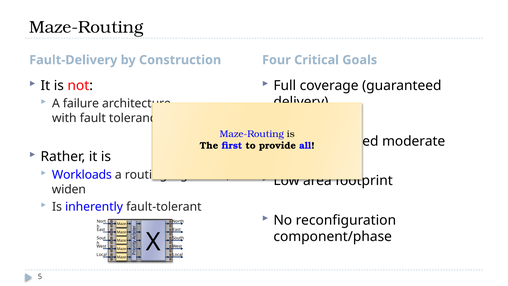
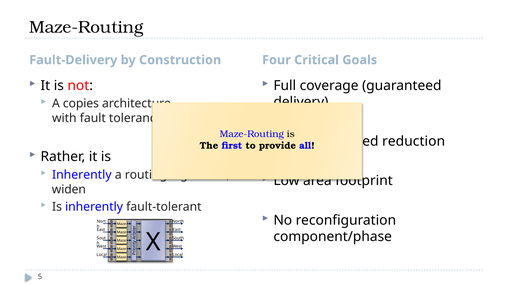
failure: failure -> copies
moderate: moderate -> reduction
Workloads at (82, 175): Workloads -> Inherently
